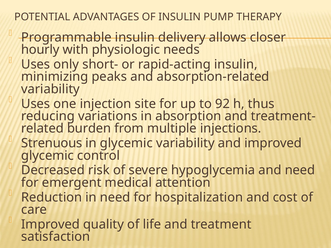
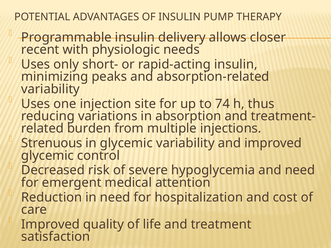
hourly: hourly -> recent
92: 92 -> 74
